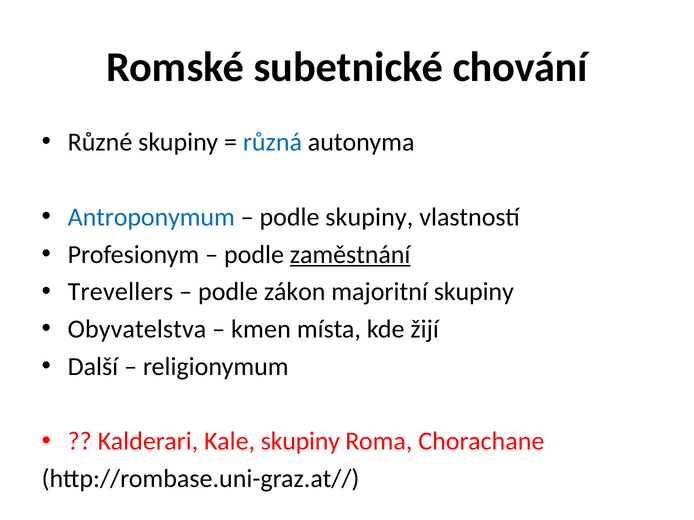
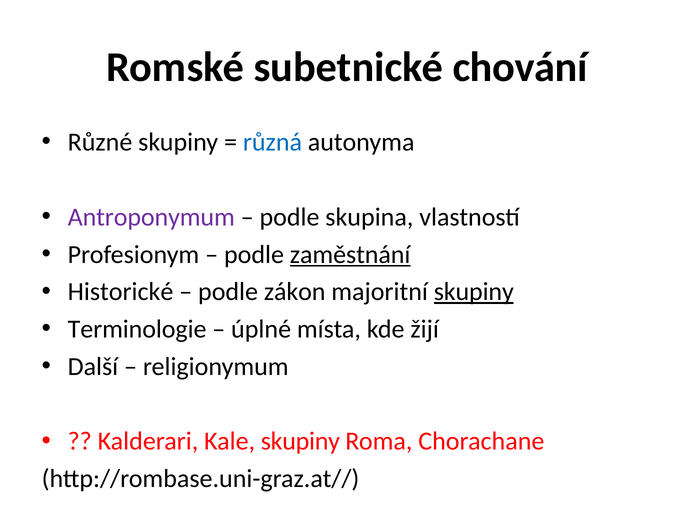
Antroponymum colour: blue -> purple
podle skupiny: skupiny -> skupina
Trevellers: Trevellers -> Historické
skupiny at (474, 292) underline: none -> present
Obyvatelstva: Obyvatelstva -> Terminologie
kmen: kmen -> úplné
